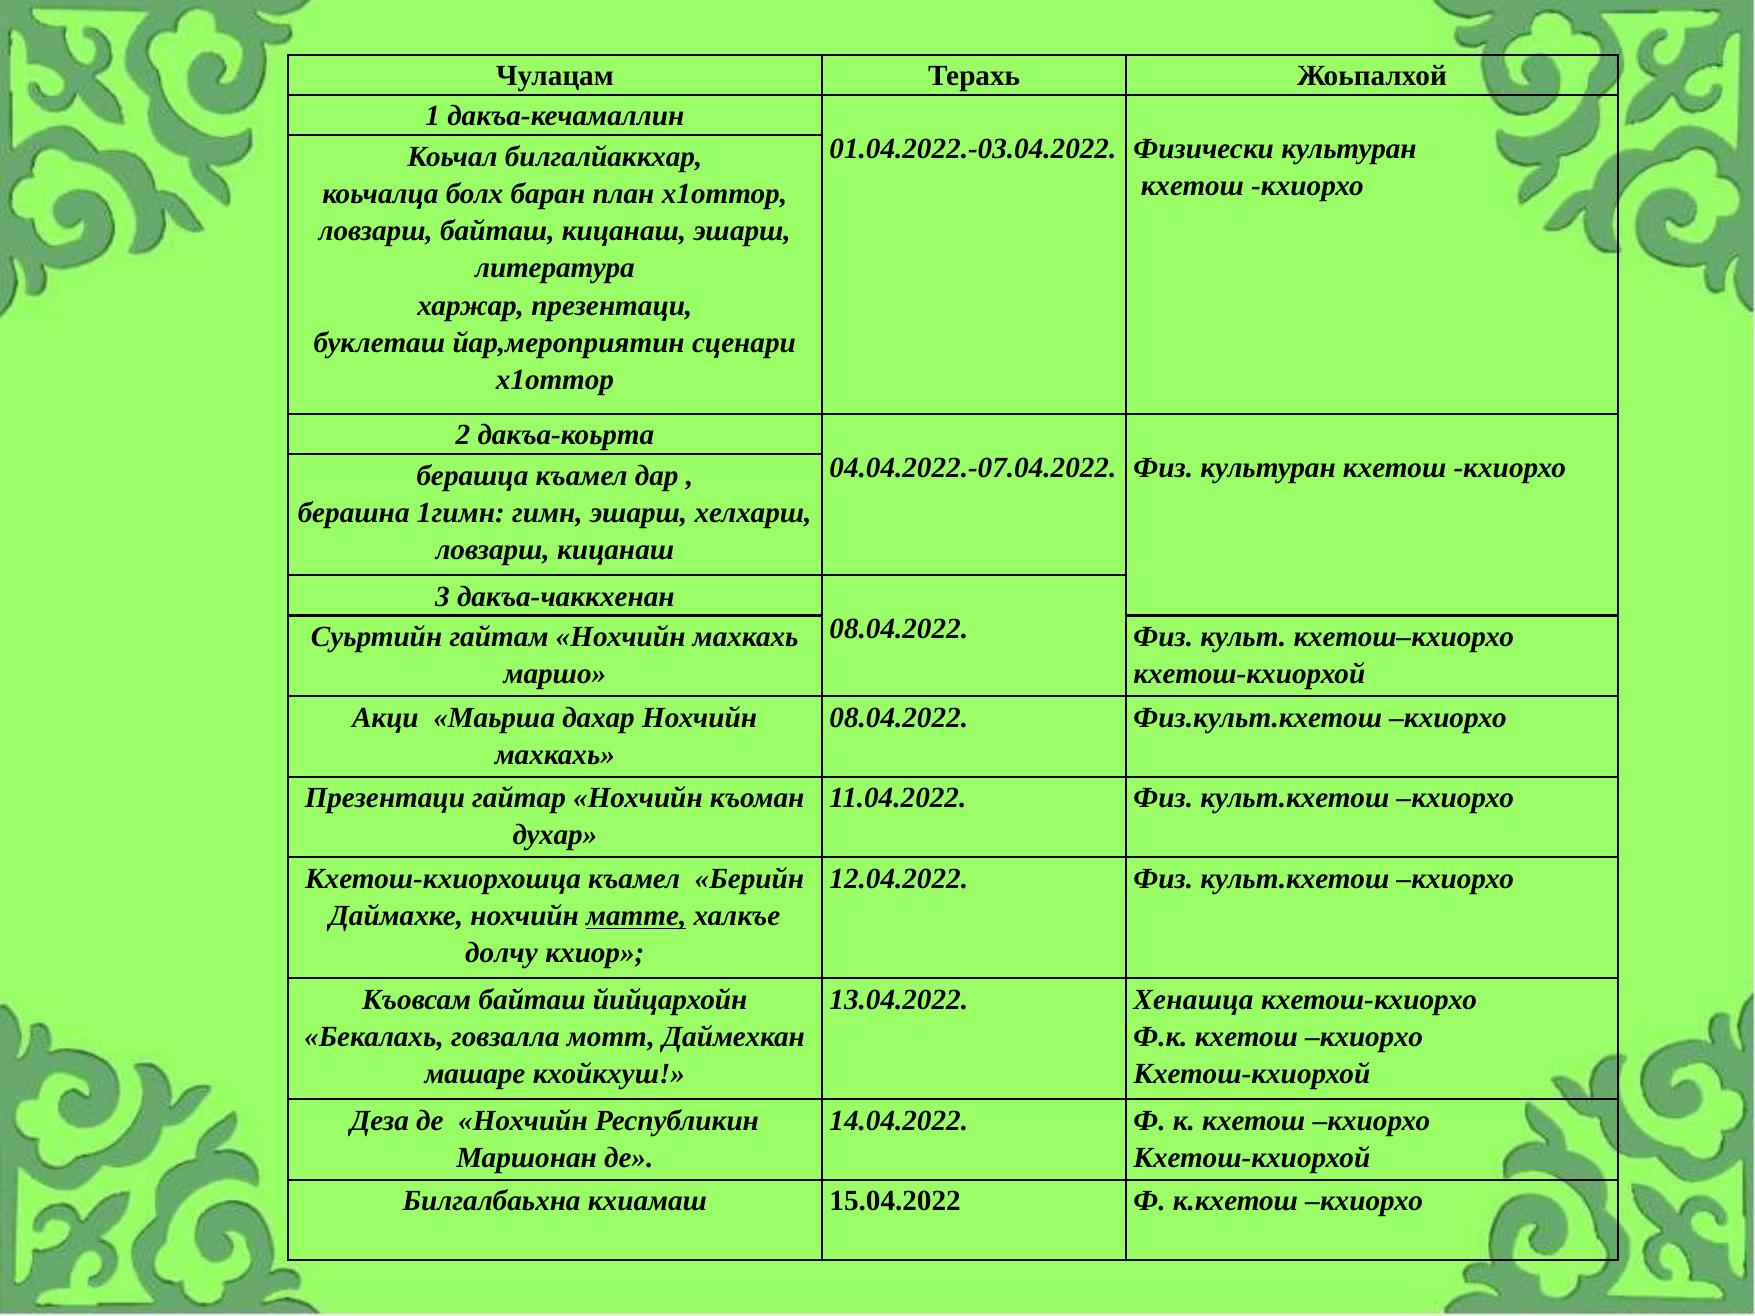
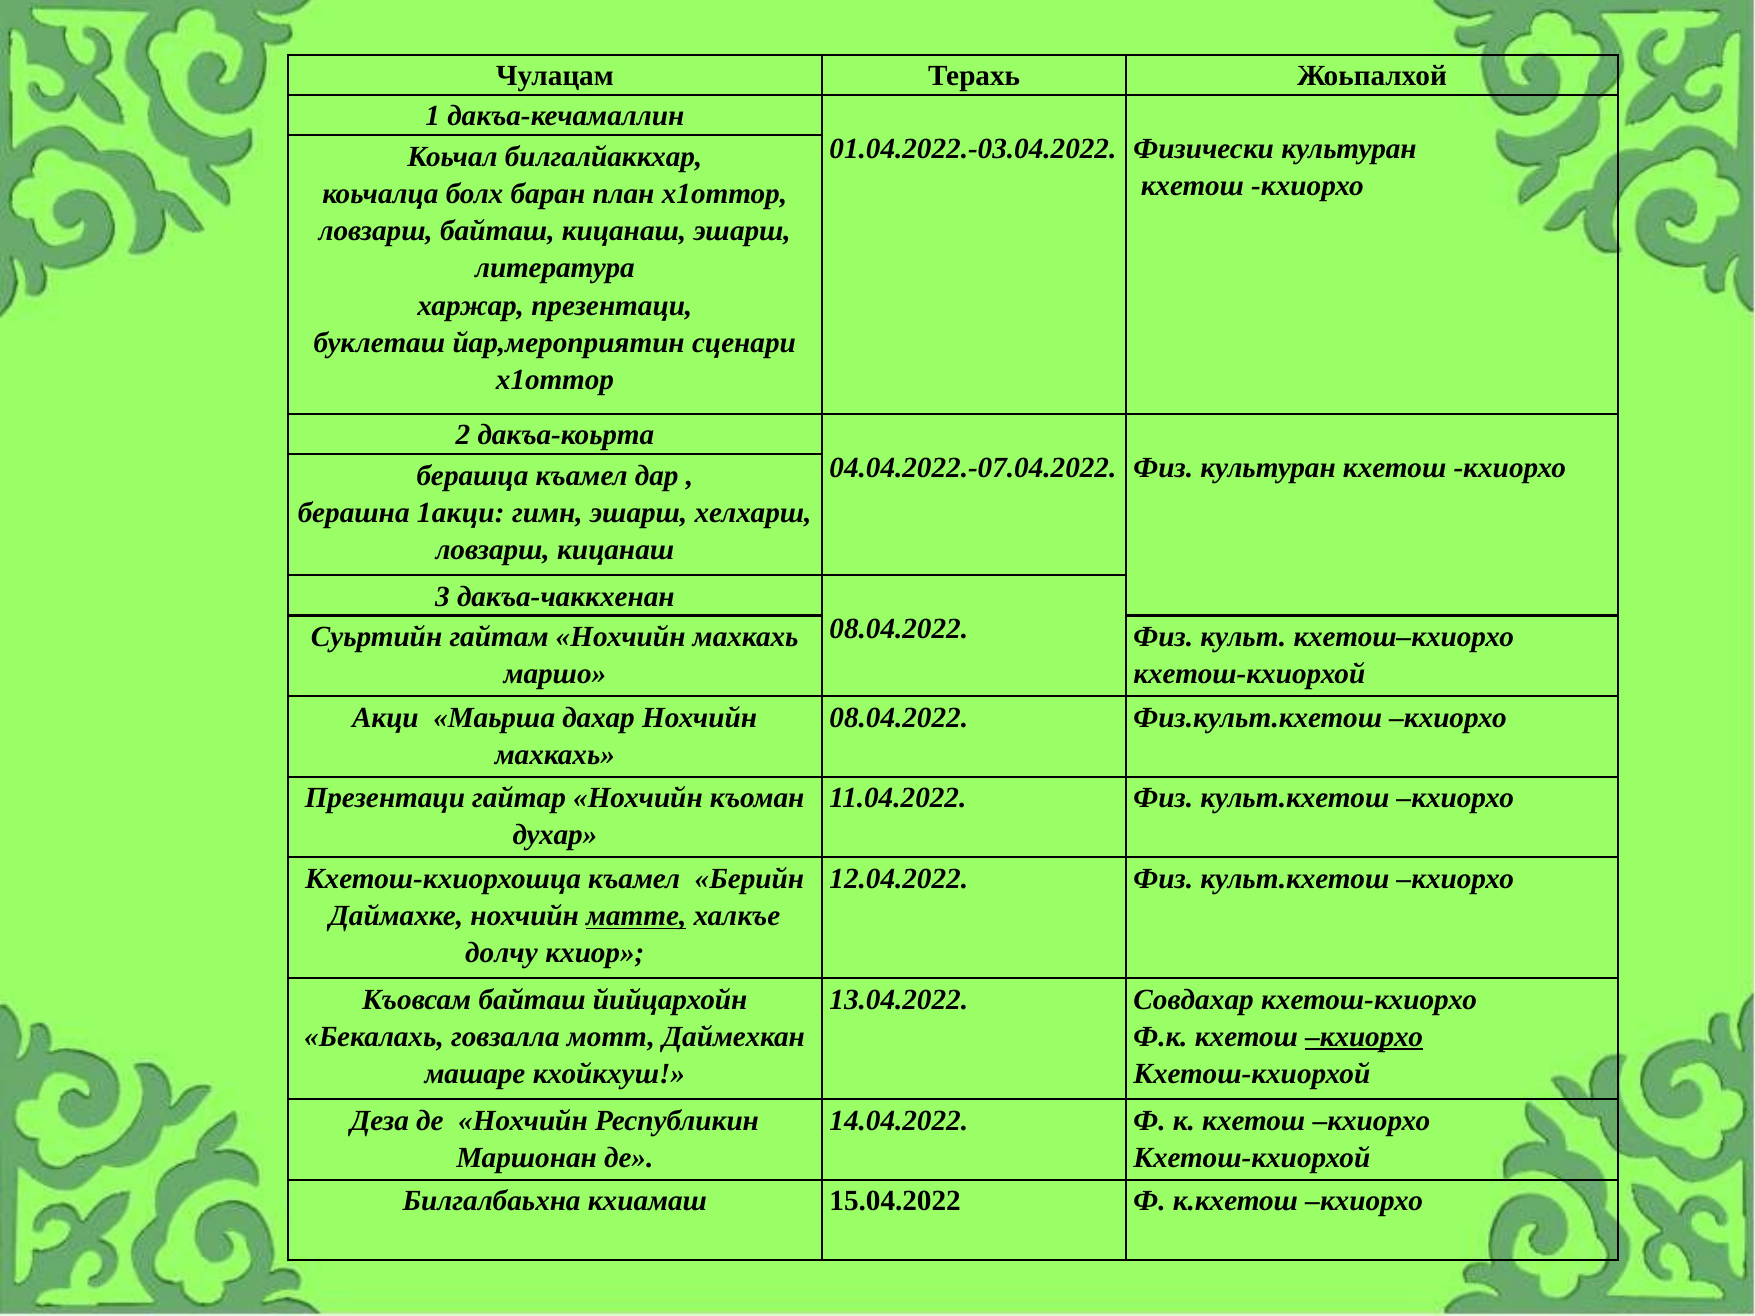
1гимн: 1гимн -> 1акци
Хенашца: Хенашца -> Совдахар
кхиорхо at (1364, 1037) underline: none -> present
